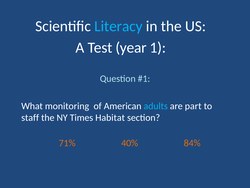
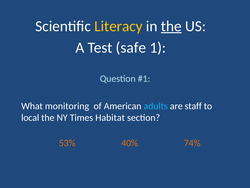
Literacy colour: light blue -> yellow
the at (171, 26) underline: none -> present
year: year -> safe
part: part -> staff
staff: staff -> local
71%: 71% -> 53%
84%: 84% -> 74%
